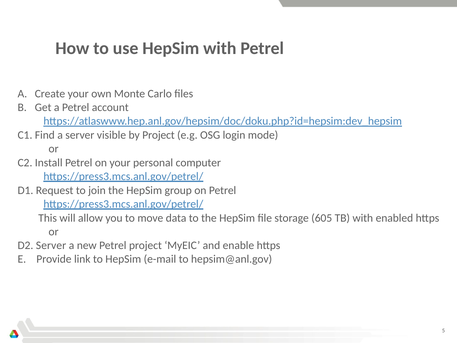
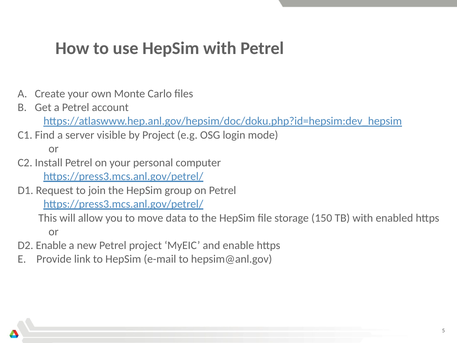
605: 605 -> 150
D2 Server: Server -> Enable
